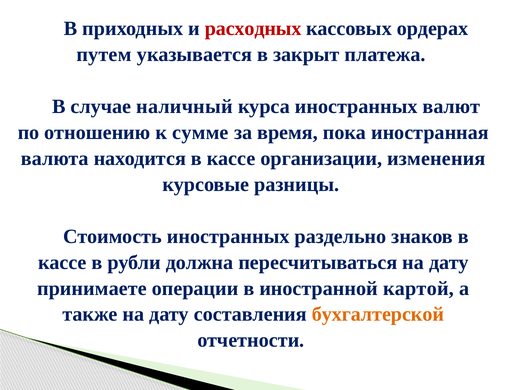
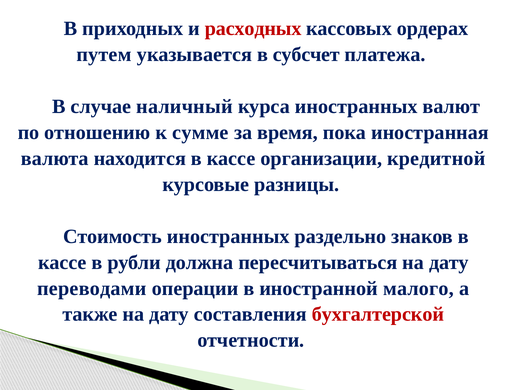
закрыт: закрыт -> субсчет
изменения: изменения -> кредитной
принимаете: принимаете -> переводами
картой: картой -> малого
бухгалтерской colour: orange -> red
